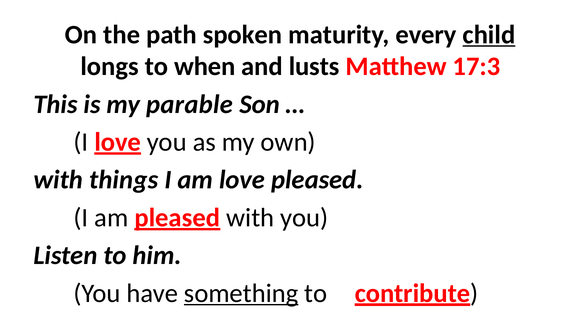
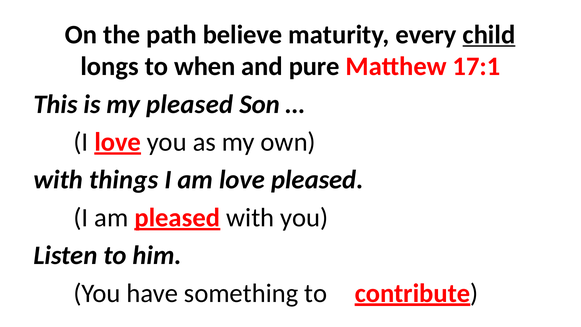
spoken: spoken -> believe
lusts: lusts -> pure
17:3: 17:3 -> 17:1
my parable: parable -> pleased
something underline: present -> none
